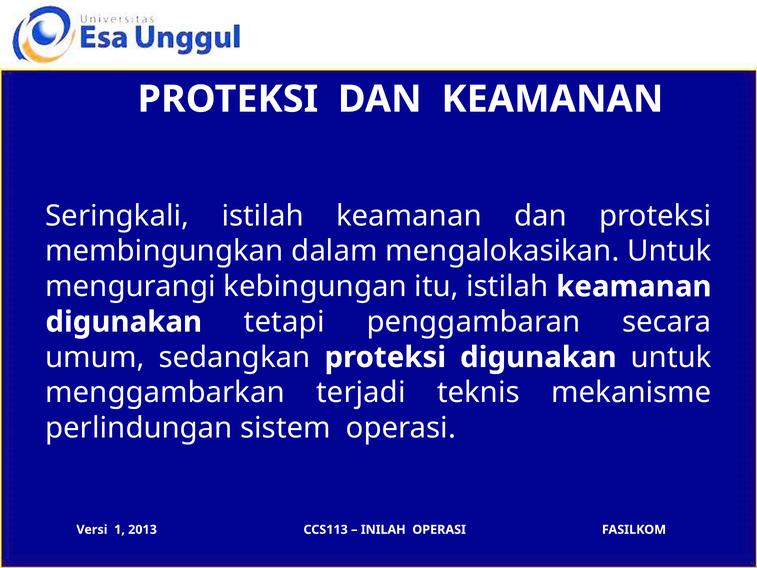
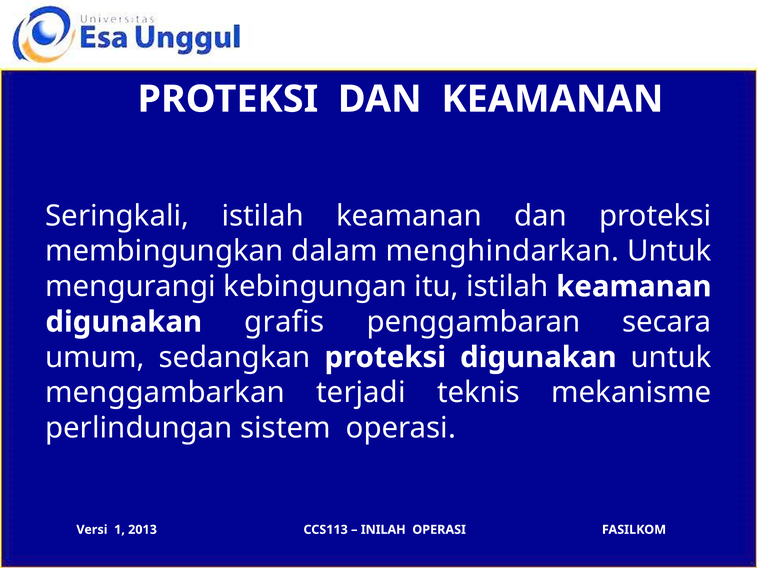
mengalokasikan: mengalokasikan -> menghindarkan
tetapi: tetapi -> grafis
